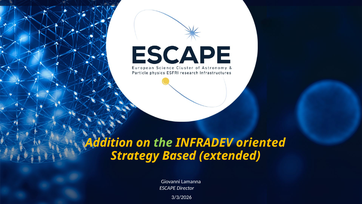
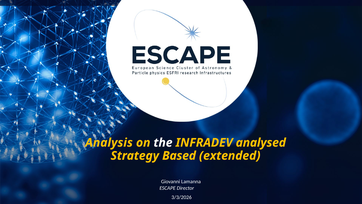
Addition: Addition -> Analysis
the colour: light green -> white
oriented: oriented -> analysed
